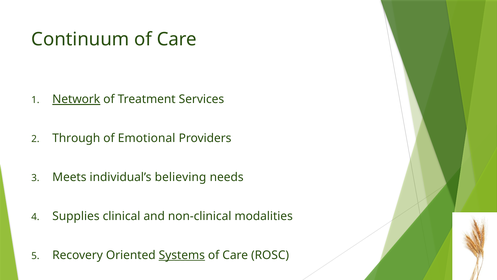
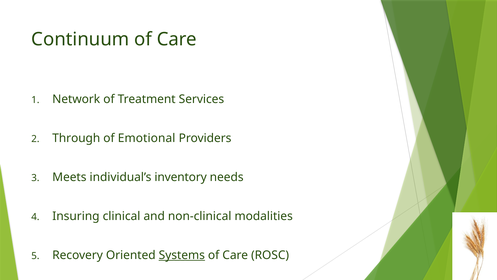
Network underline: present -> none
believing: believing -> inventory
Supplies: Supplies -> Insuring
